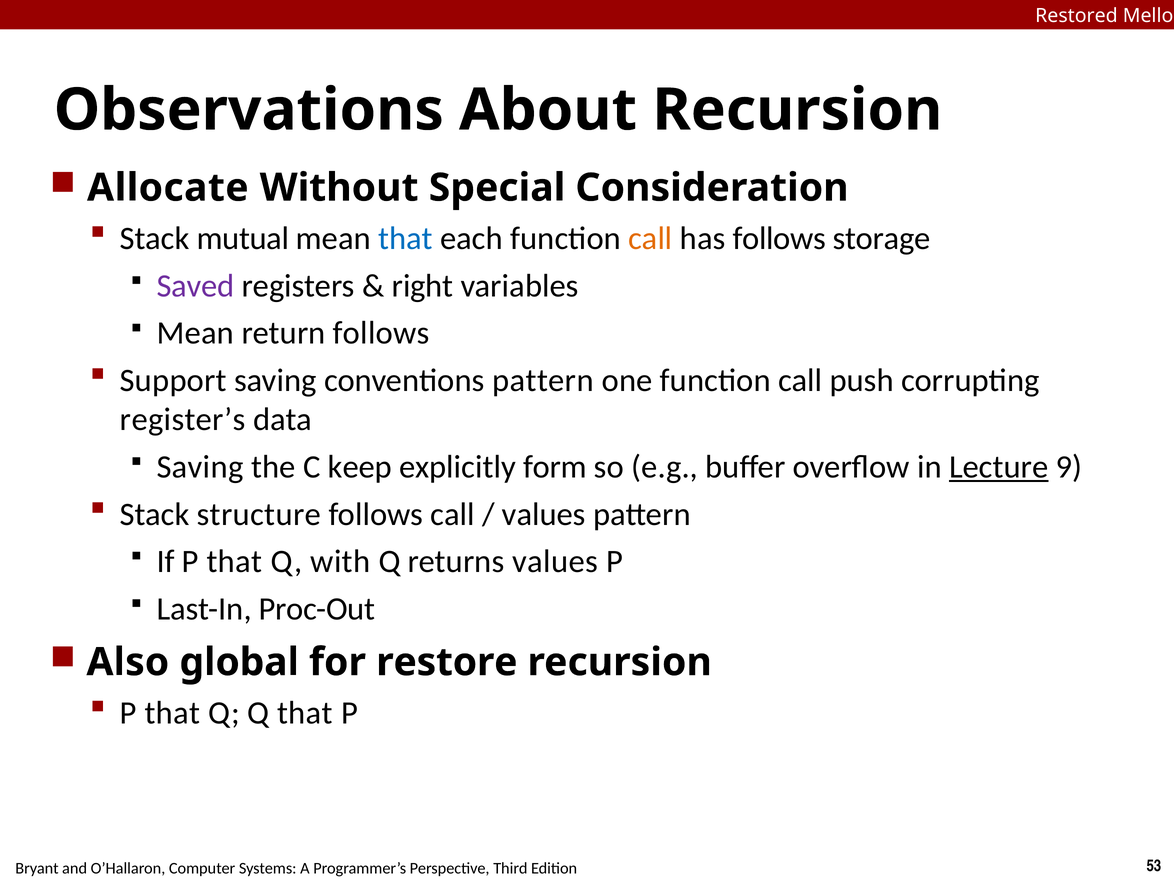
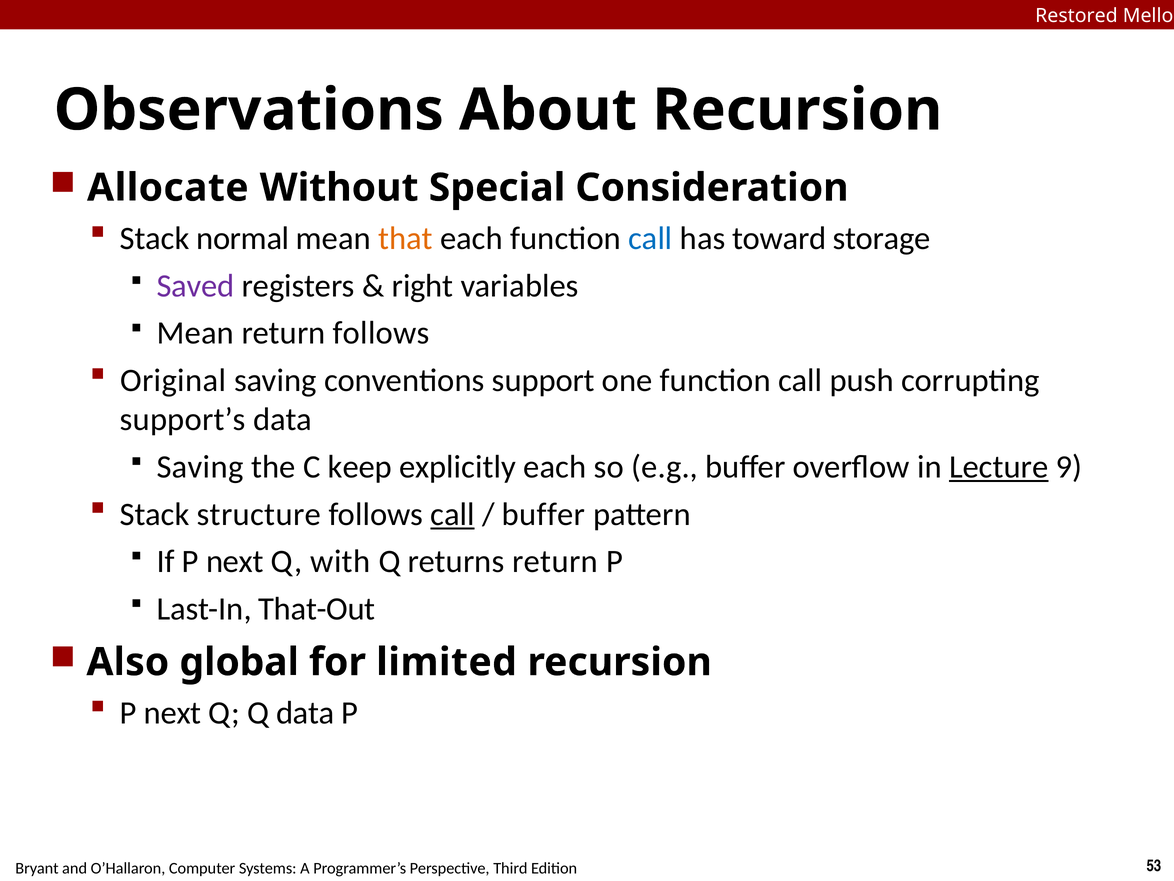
mutual: mutual -> normal
that at (406, 238) colour: blue -> orange
call at (650, 238) colour: orange -> blue
has follows: follows -> toward
Support: Support -> Original
conventions pattern: pattern -> support
register’s: register’s -> support’s
explicitly form: form -> each
call at (453, 514) underline: none -> present
values at (544, 514): values -> buffer
If P that: that -> next
returns values: values -> return
Proc-Out: Proc-Out -> That-Out
restore: restore -> limited
that at (172, 713): that -> next
Q that: that -> data
